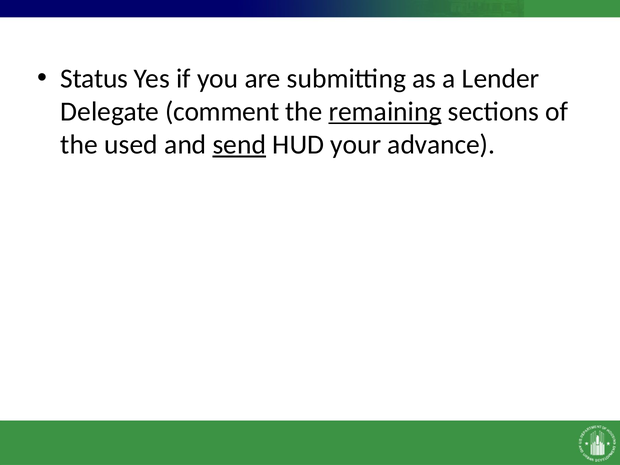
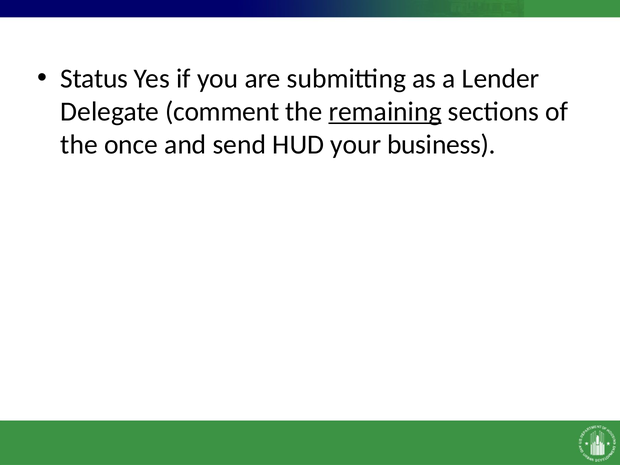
used: used -> once
send underline: present -> none
advance: advance -> business
